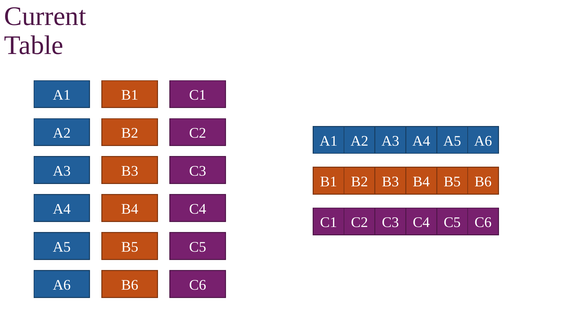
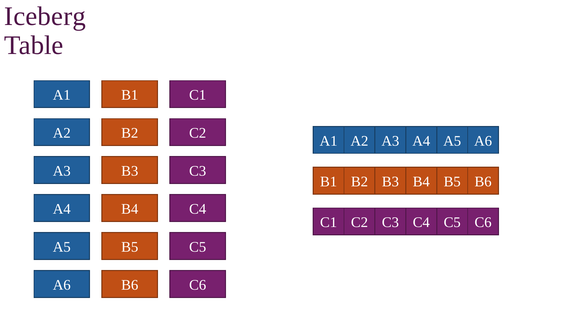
Current: Current -> Iceberg
